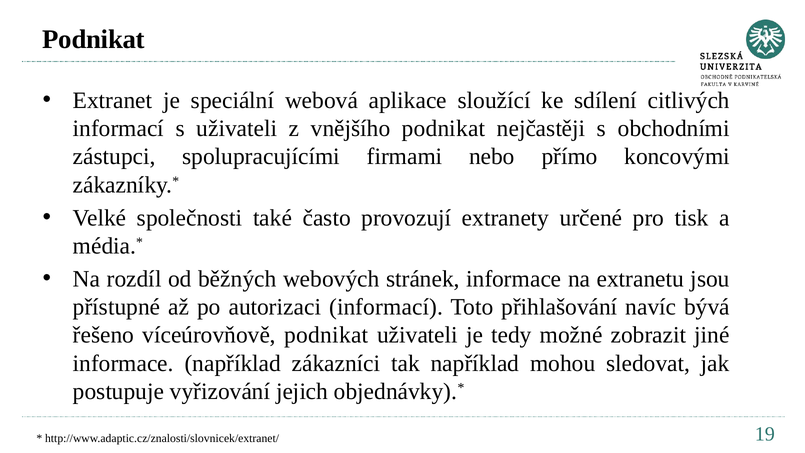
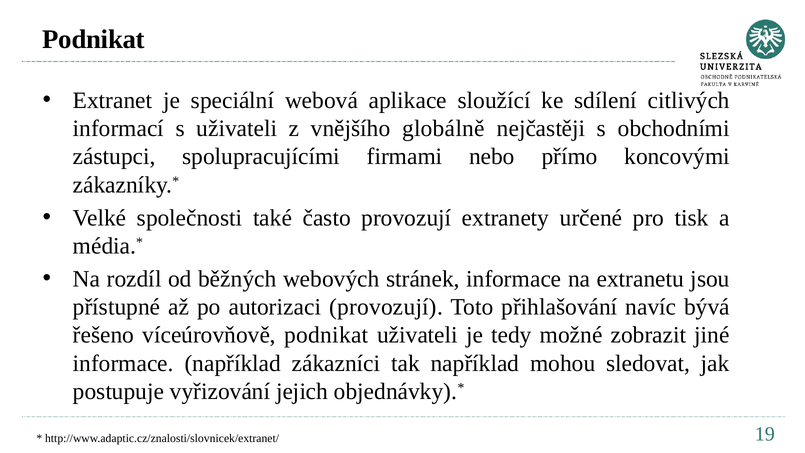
vnějšího podnikat: podnikat -> globálně
autorizaci informací: informací -> provozují
